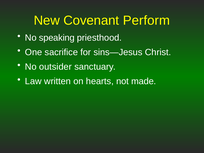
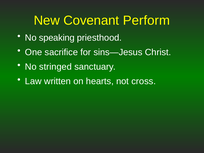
outsider: outsider -> stringed
made: made -> cross
